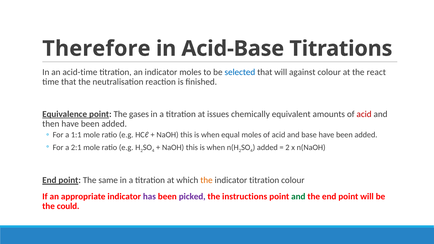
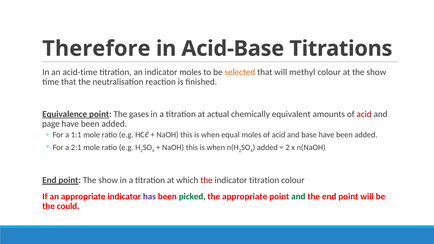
selected colour: blue -> orange
against: against -> methyl
at the react: react -> show
issues: issues -> actual
then: then -> page
point The same: same -> show
the at (206, 180) colour: orange -> red
picked colour: purple -> green
the instructions: instructions -> appropriate
